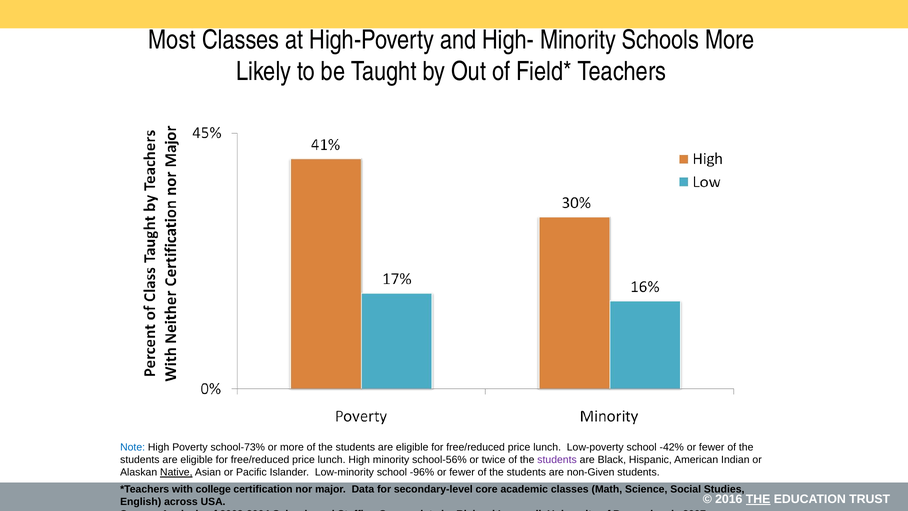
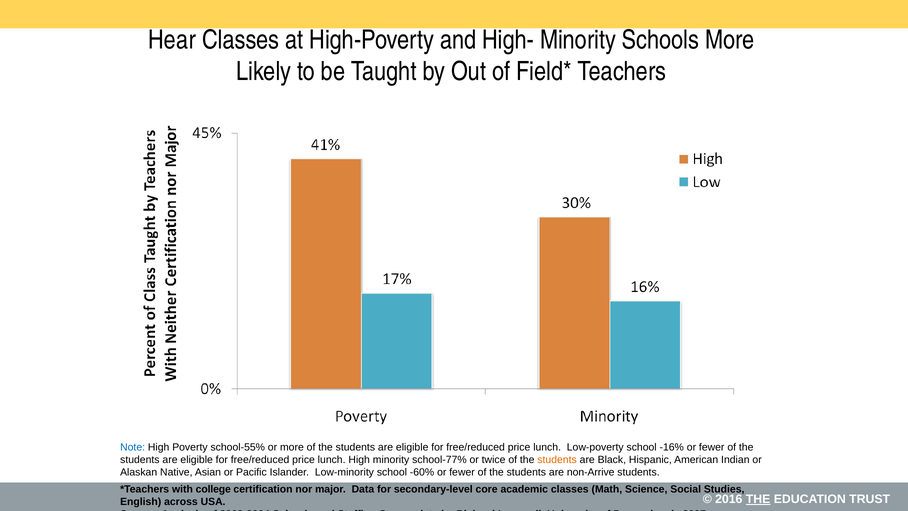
Most: Most -> Hear
school-73%: school-73% -> school-55%
-42%: -42% -> -16%
school-56%: school-56% -> school-77%
students at (557, 460) colour: purple -> orange
Native underline: present -> none
-96%: -96% -> -60%
non-Given: non-Given -> non-Arrive
